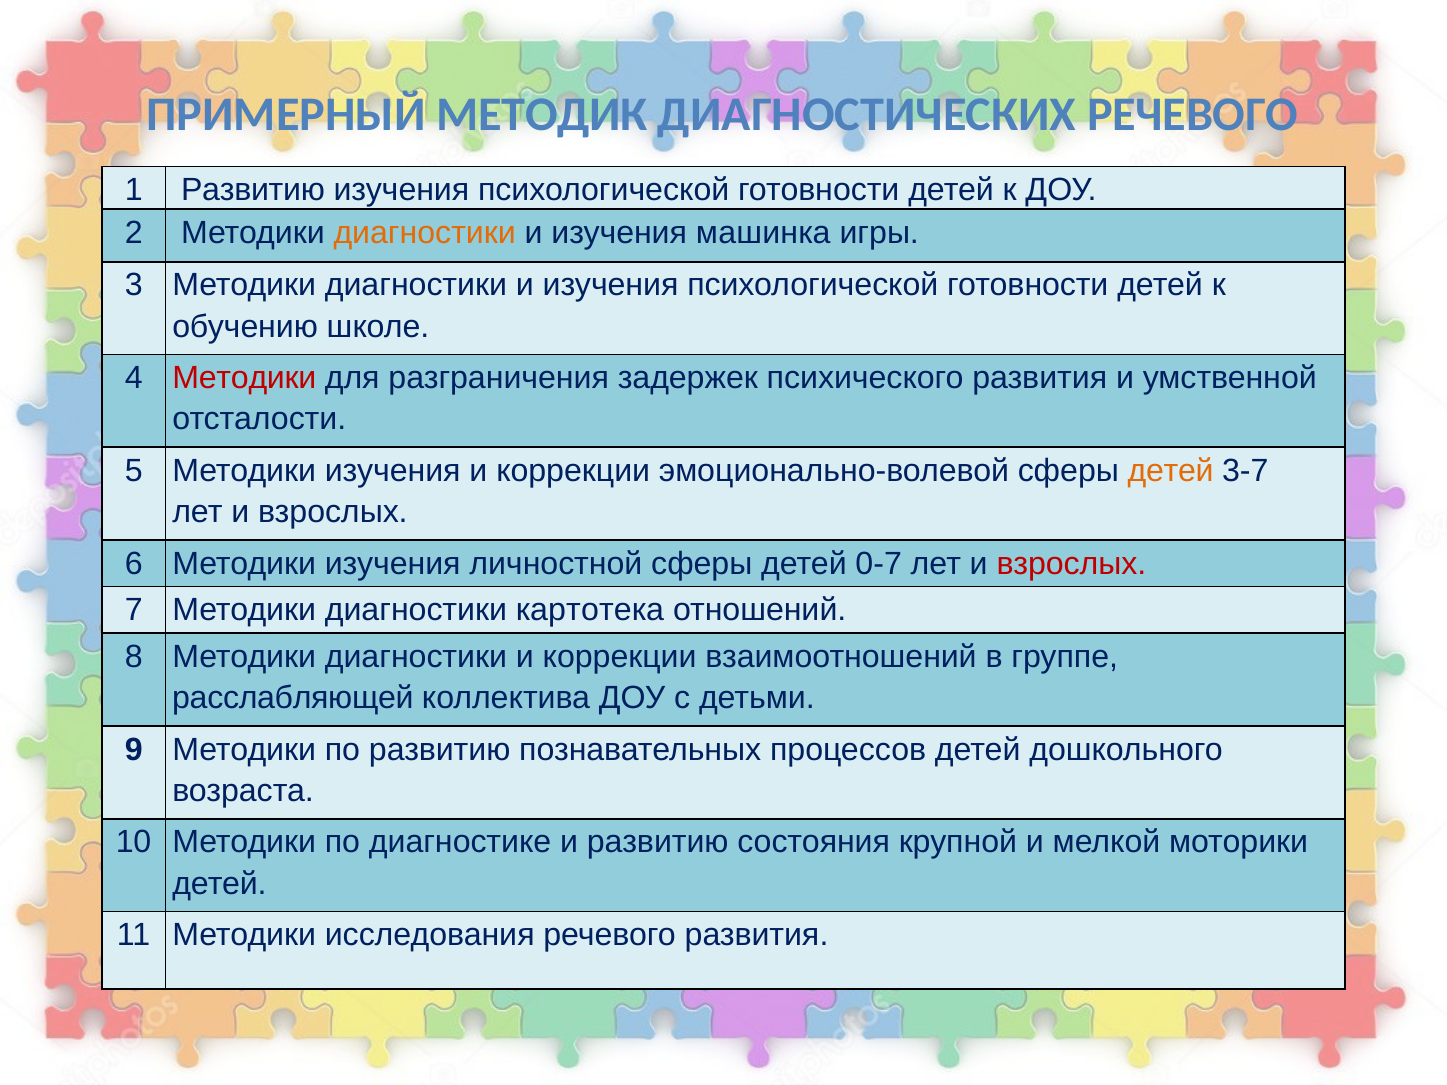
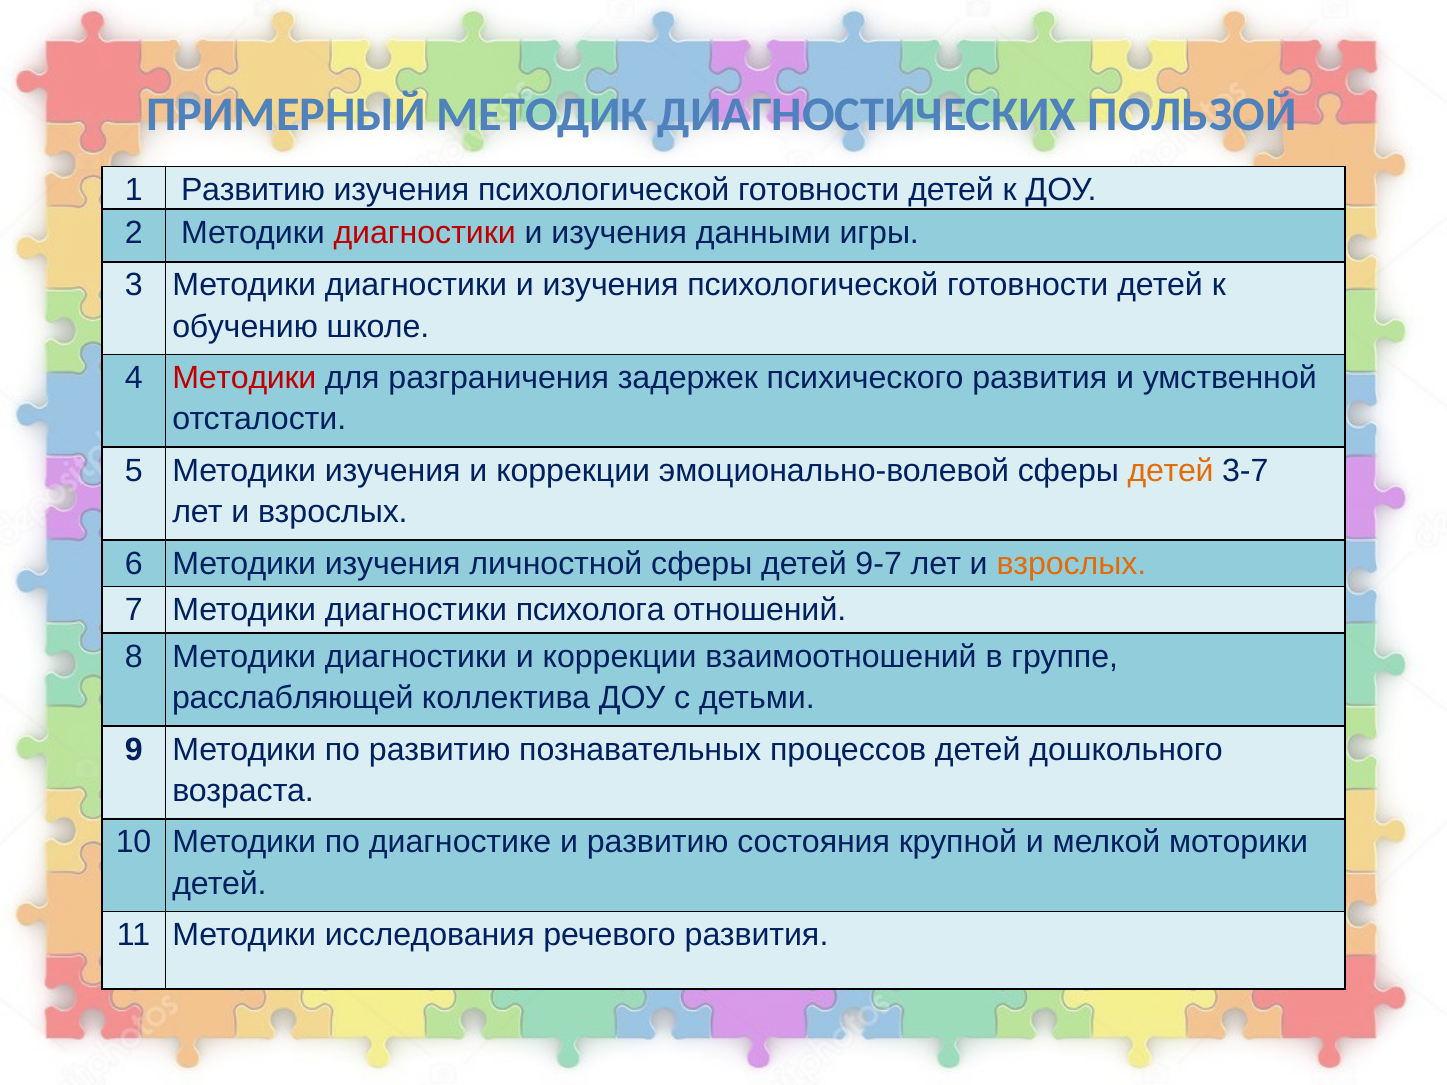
ДИАГНОСТИЧЕСКИХ РЕЧЕВОГО: РЕЧЕВОГО -> ПОЛЬЗОЙ
диагностики at (425, 233) colour: orange -> red
машинка: машинка -> данными
0-7: 0-7 -> 9-7
взрослых at (1071, 564) colour: red -> orange
картотека: картотека -> психолога
